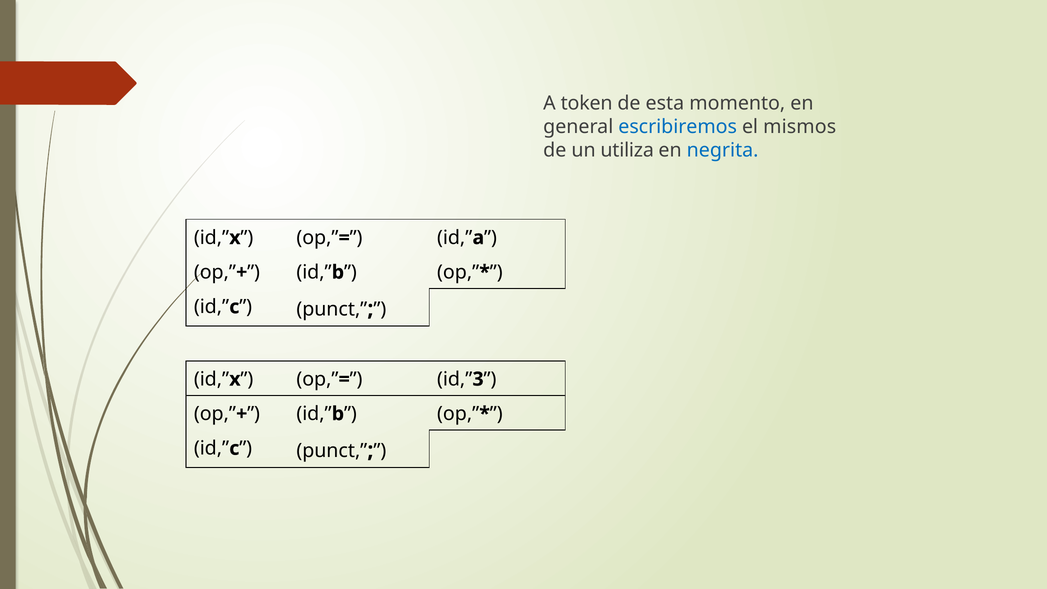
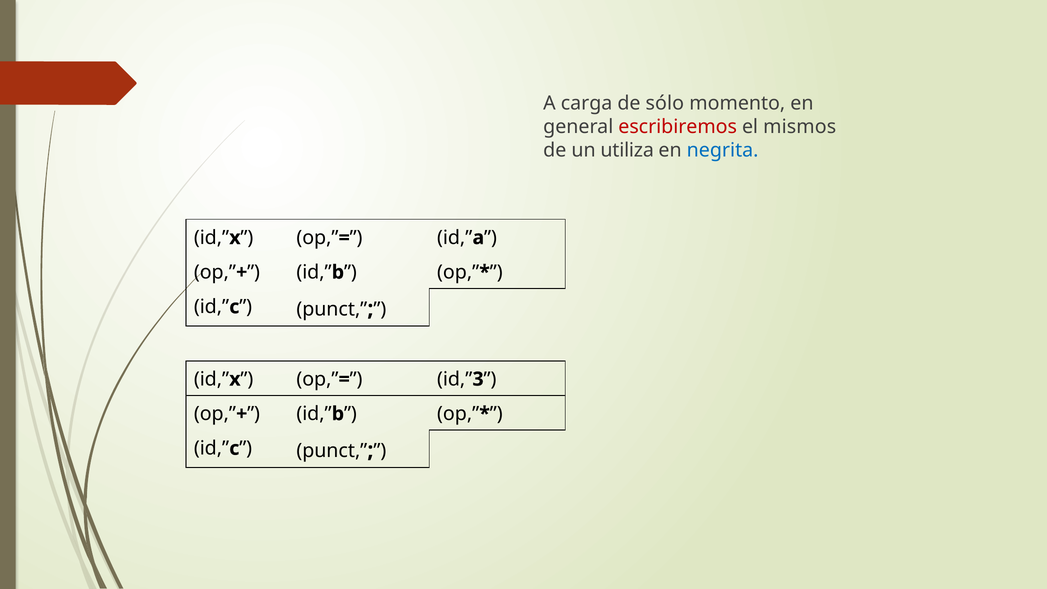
token: token -> carga
esta: esta -> sólo
escribiremos colour: blue -> red
